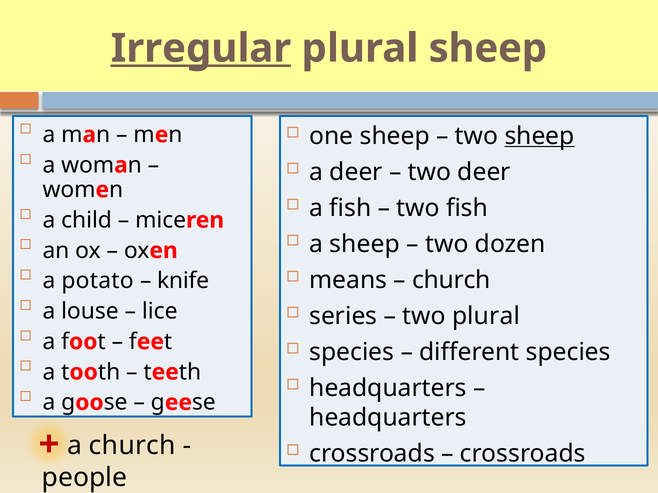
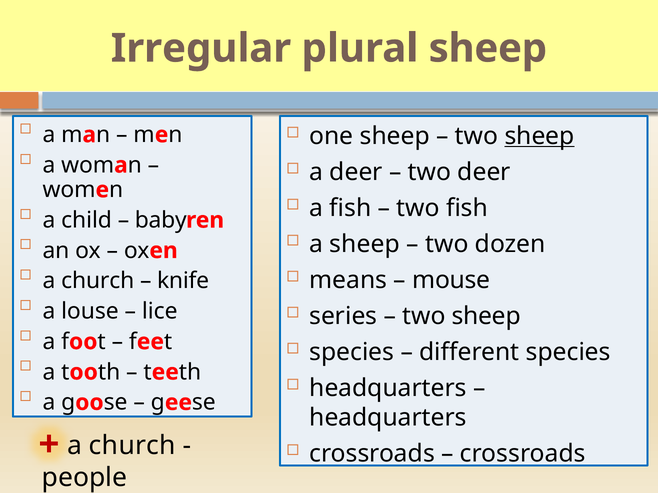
Irregular underline: present -> none
mice: mice -> baby
potato at (98, 281): potato -> church
church at (451, 280): church -> mouse
plural at (486, 316): plural -> sheep
